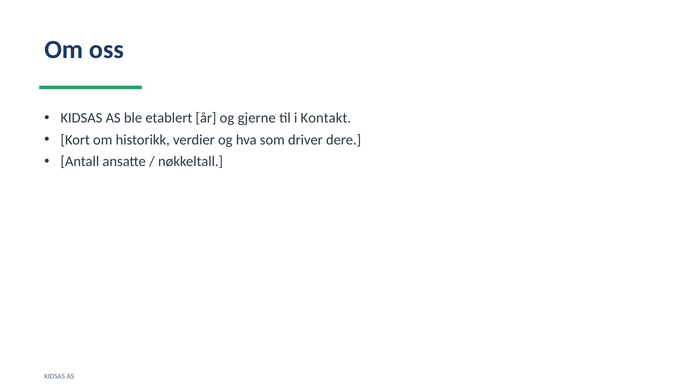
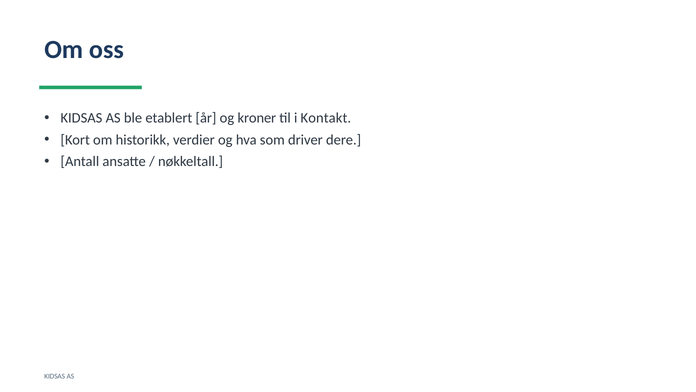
gjerne: gjerne -> kroner
